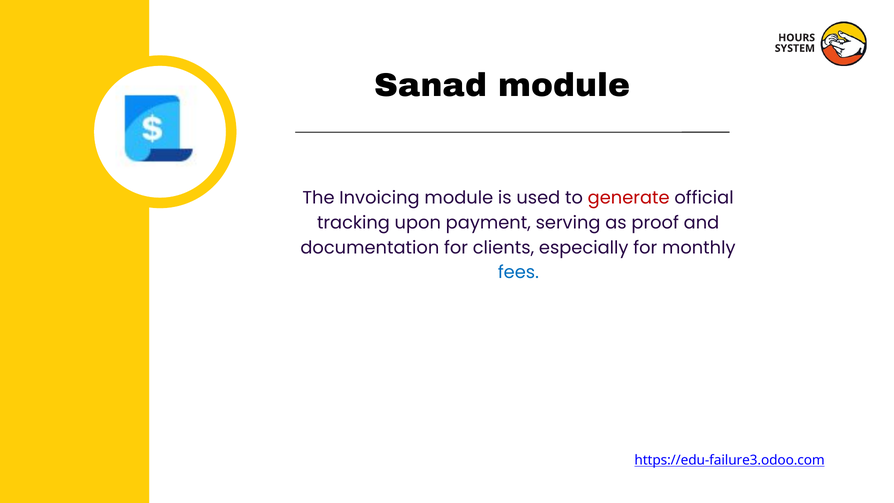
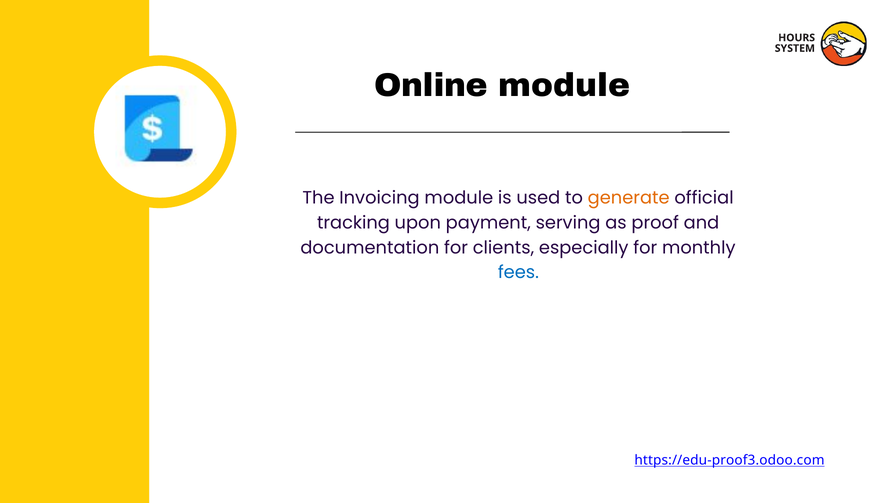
Sanad: Sanad -> Online
generate colour: red -> orange
https://edu-failure3.odoo.com: https://edu-failure3.odoo.com -> https://edu-proof3.odoo.com
